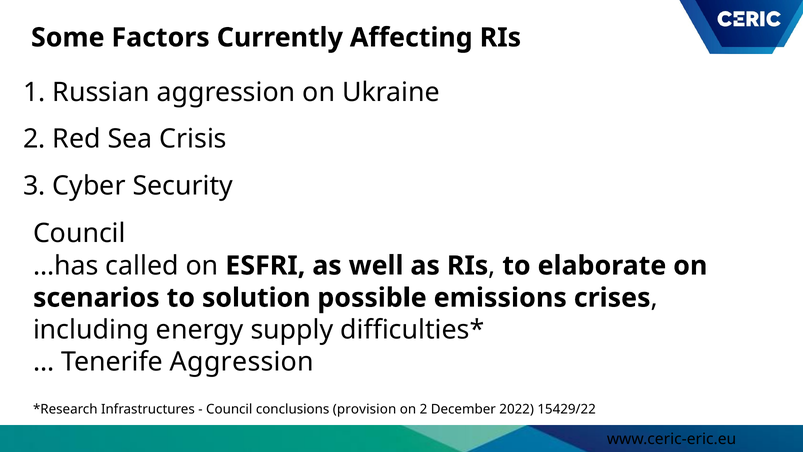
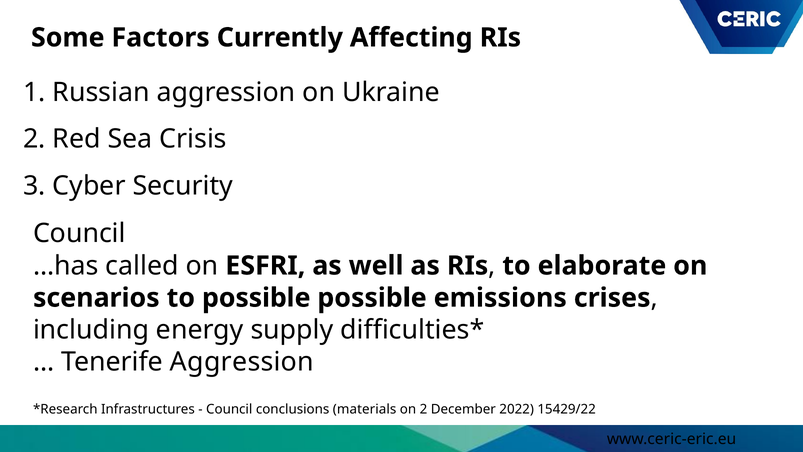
to solution: solution -> possible
provision: provision -> materials
